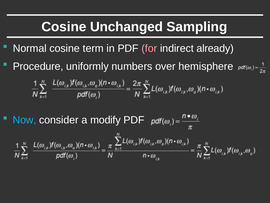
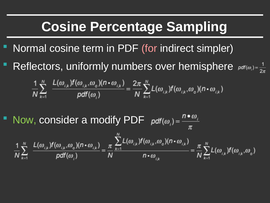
Unchanged: Unchanged -> Percentage
already: already -> simpler
Procedure: Procedure -> Reflectors
Now colour: light blue -> light green
